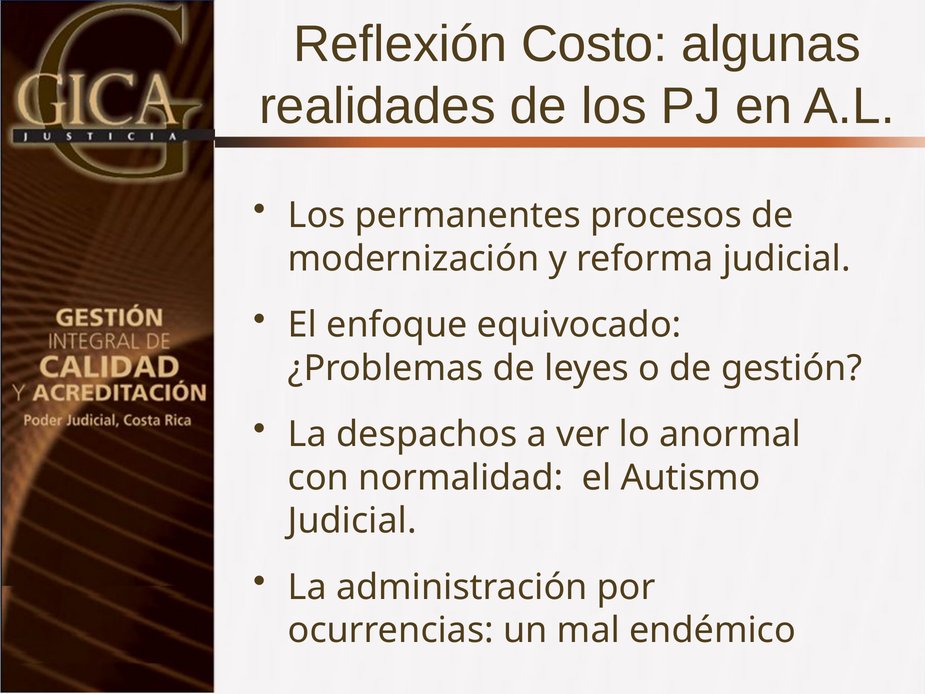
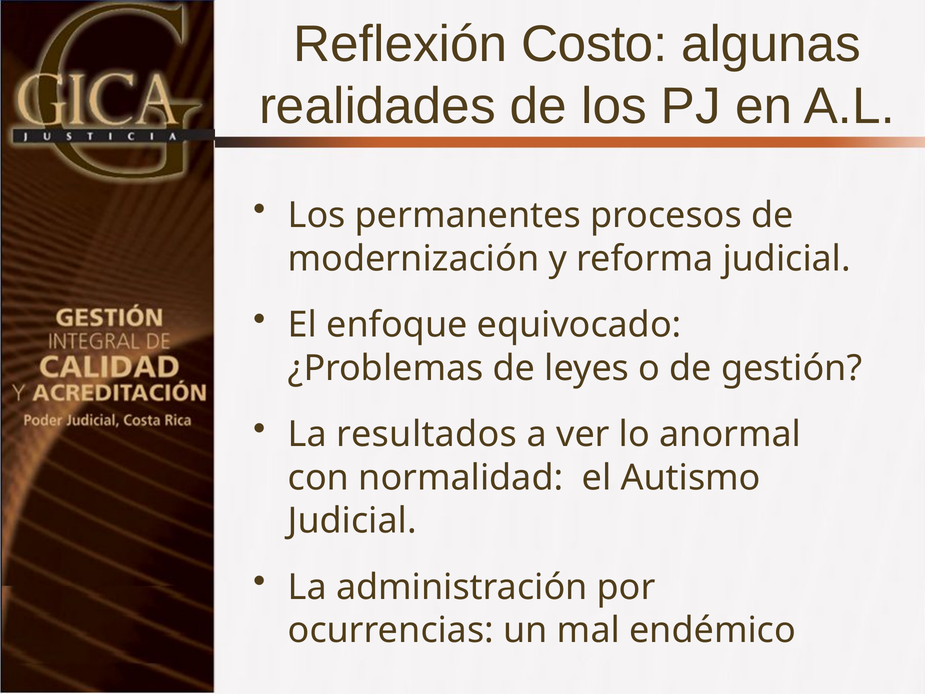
despachos: despachos -> resultados
